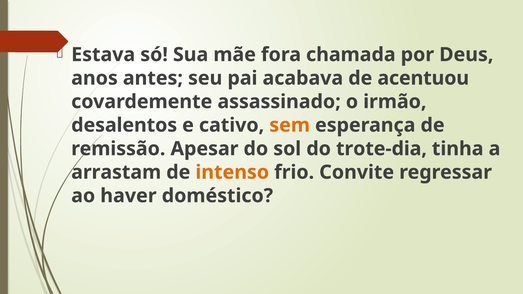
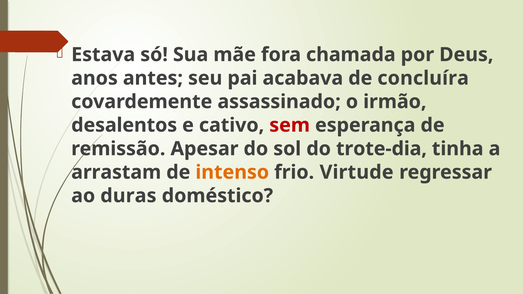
acentuou: acentuou -> concluíra
sem colour: orange -> red
Convite: Convite -> Virtude
haver: haver -> duras
